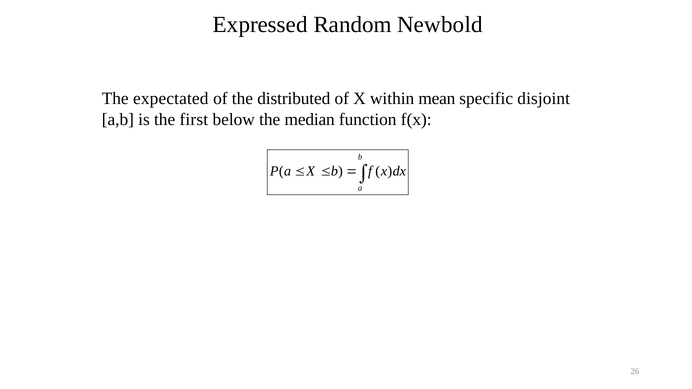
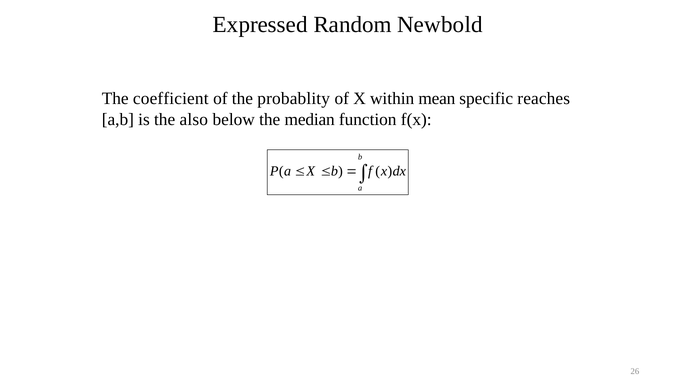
expectated: expectated -> coefficient
distributed: distributed -> probablity
disjoint: disjoint -> reaches
first: first -> also
